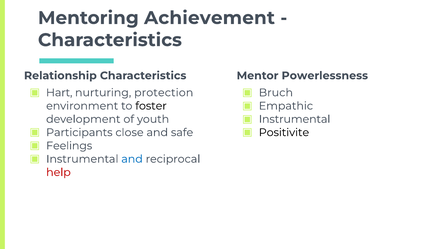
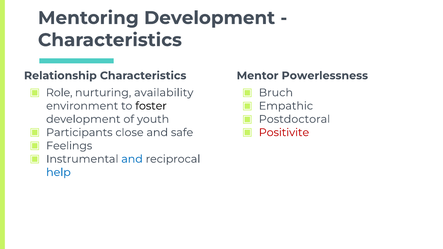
Mentoring Achievement: Achievement -> Development
Hart: Hart -> Role
protection: protection -> availability
Instrumental at (295, 119): Instrumental -> Postdoctoral
Positivite colour: black -> red
help colour: red -> blue
